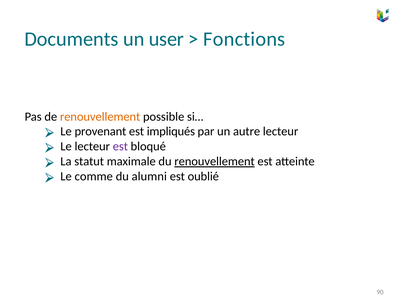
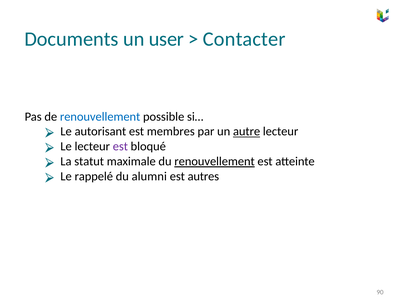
Fonctions: Fonctions -> Contacter
renouvellement at (100, 117) colour: orange -> blue
provenant: provenant -> autorisant
impliqués: impliqués -> membres
autre underline: none -> present
comme: comme -> rappelé
oublié: oublié -> autres
